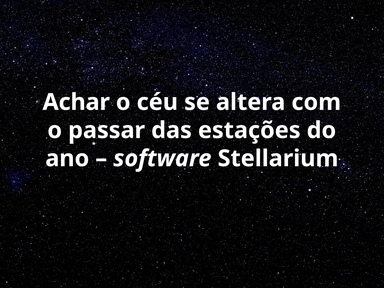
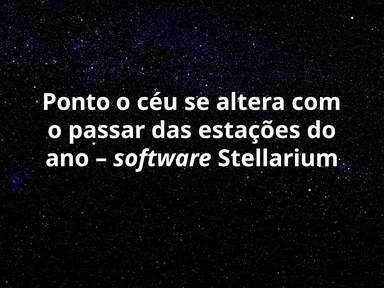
Achar: Achar -> Ponto
